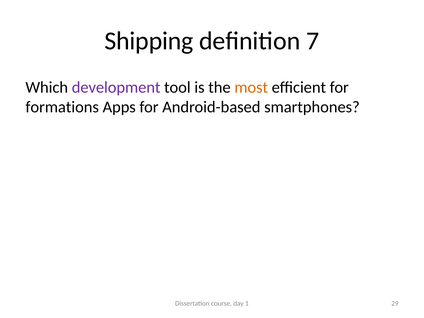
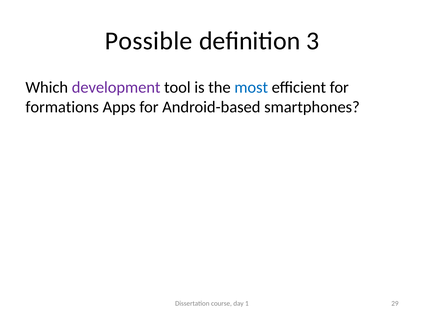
Shipping: Shipping -> Possible
7: 7 -> 3
most colour: orange -> blue
